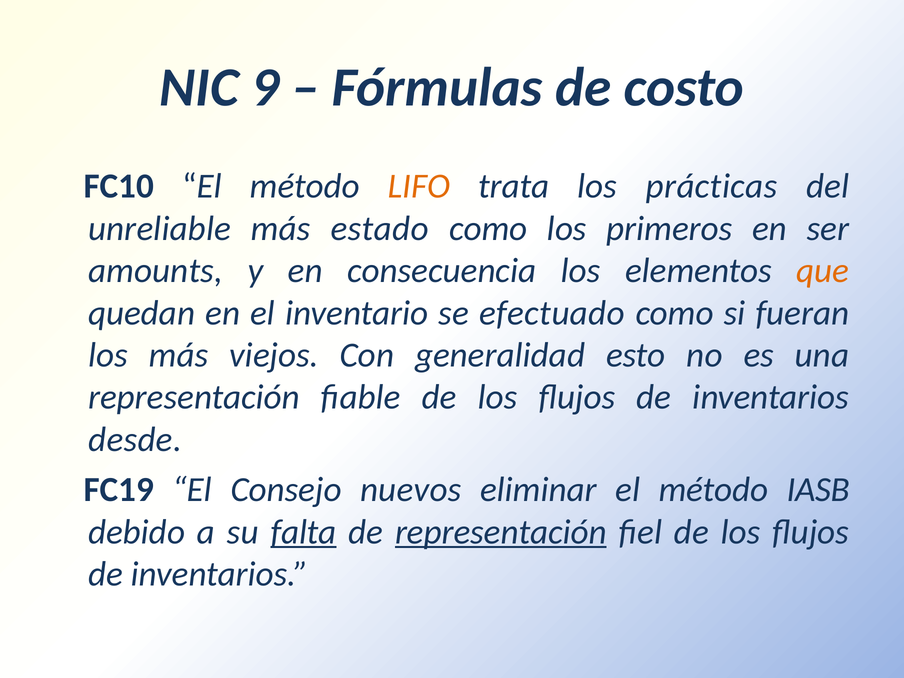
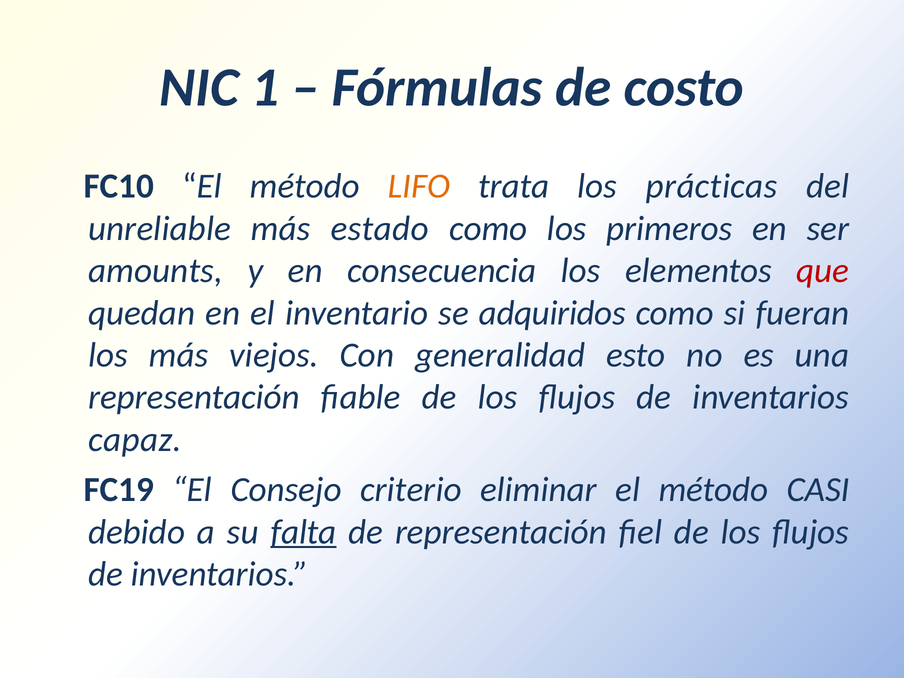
9: 9 -> 1
que colour: orange -> red
efectuado: efectuado -> adquiridos
desde: desde -> capaz
nuevos: nuevos -> criterio
IASB: IASB -> CASI
representación at (501, 532) underline: present -> none
